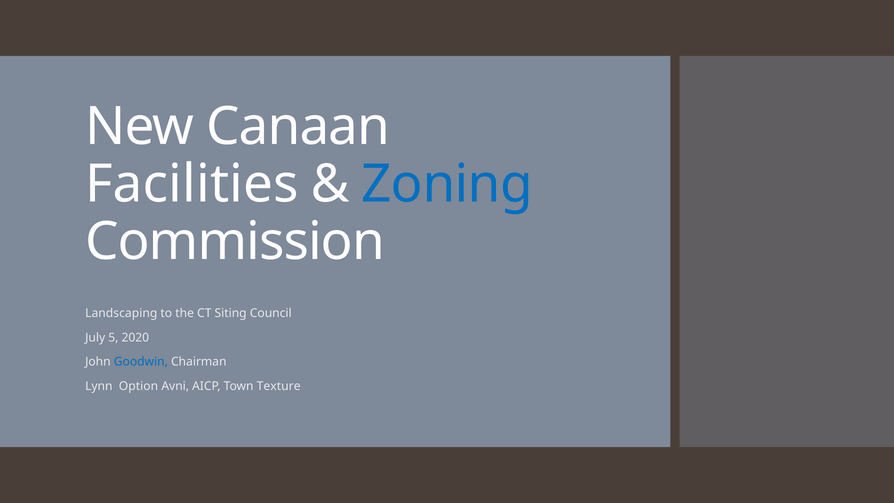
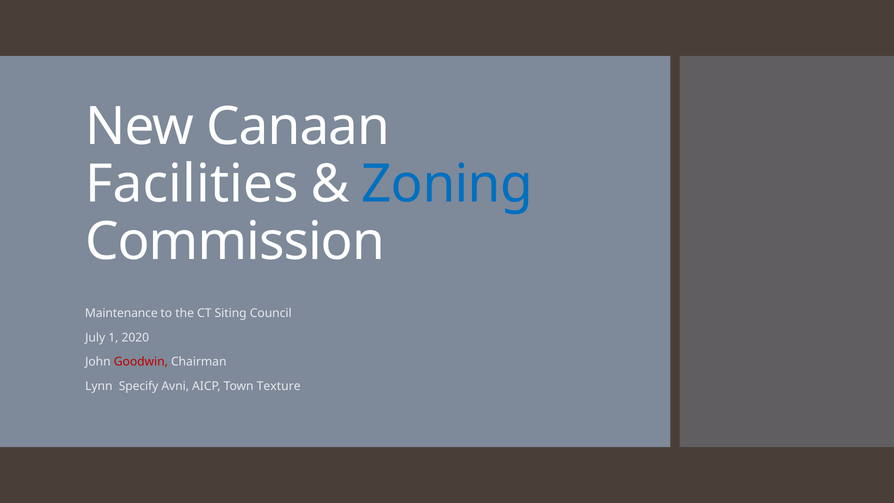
Landscaping: Landscaping -> Maintenance
5: 5 -> 1
Goodwin colour: blue -> red
Option: Option -> Specify
